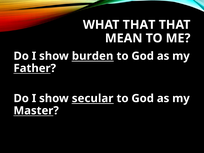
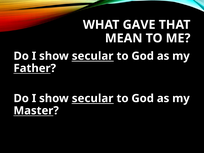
WHAT THAT: THAT -> GAVE
burden at (93, 56): burden -> secular
